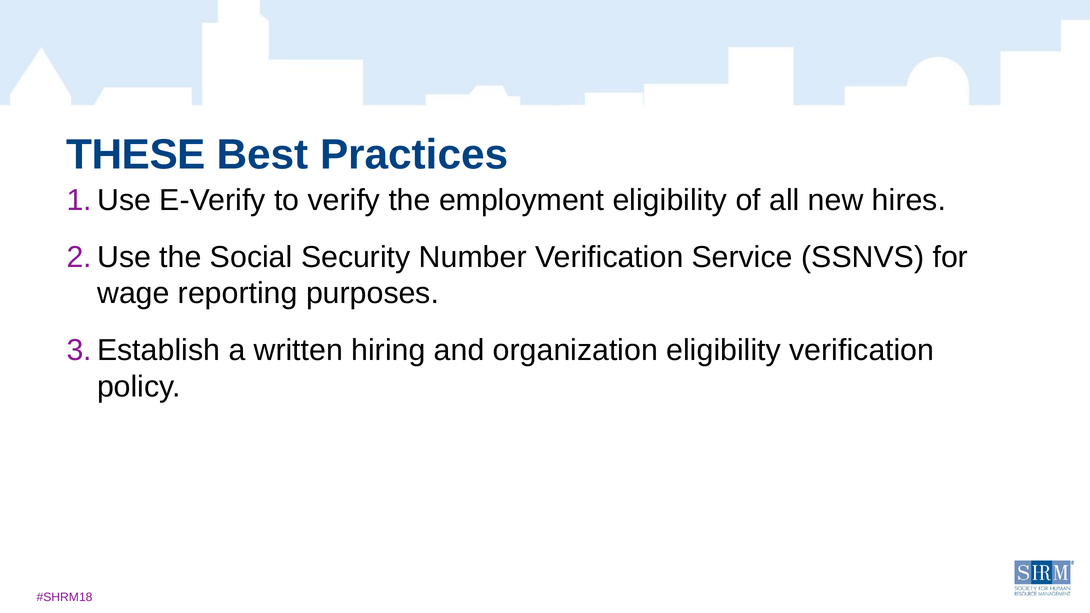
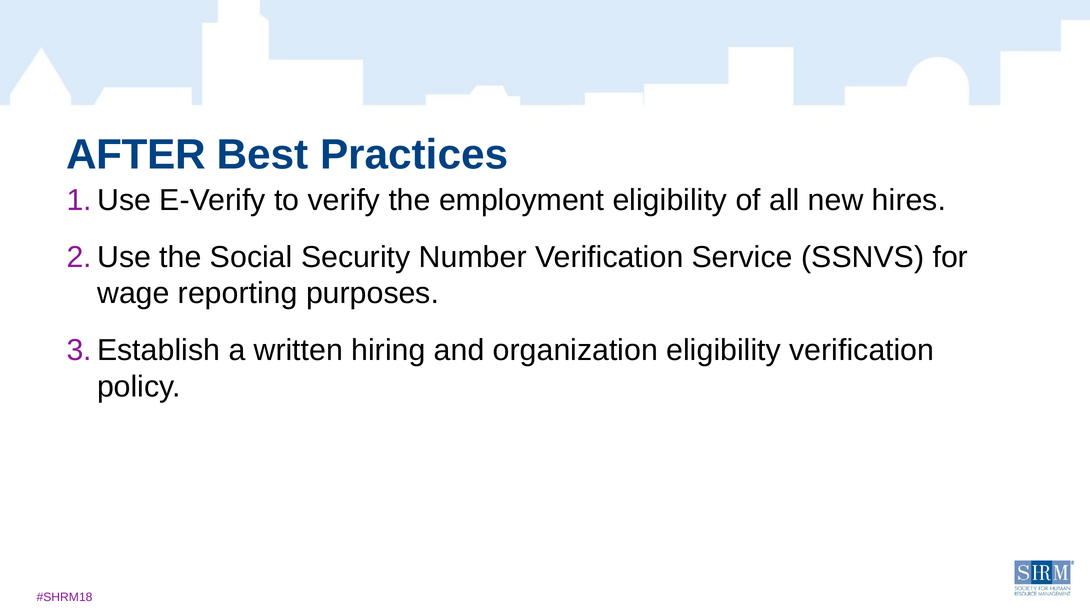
THESE: THESE -> AFTER
